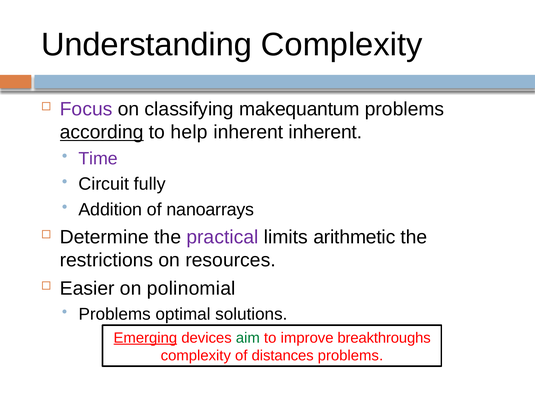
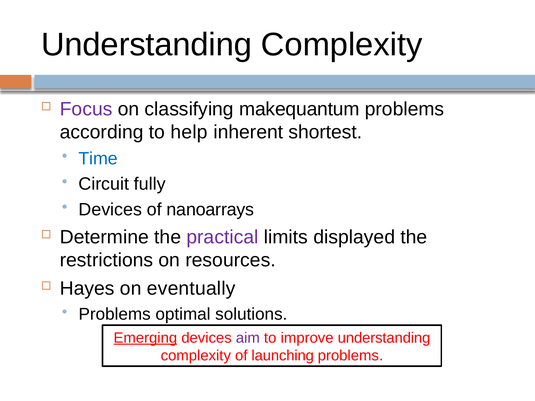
according underline: present -> none
inherent inherent: inherent -> shortest
Time colour: purple -> blue
Addition at (110, 210): Addition -> Devices
arithmetic: arithmetic -> displayed
Easier: Easier -> Hayes
polinomial: polinomial -> eventually
aim colour: green -> purple
improve breakthroughs: breakthroughs -> understanding
distances: distances -> launching
